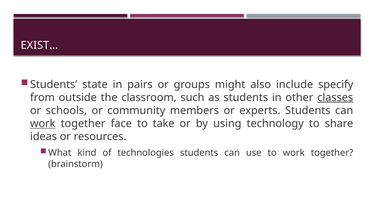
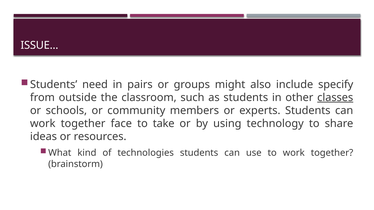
EXIST…: EXIST… -> ISSUE…
state: state -> need
work at (43, 124) underline: present -> none
